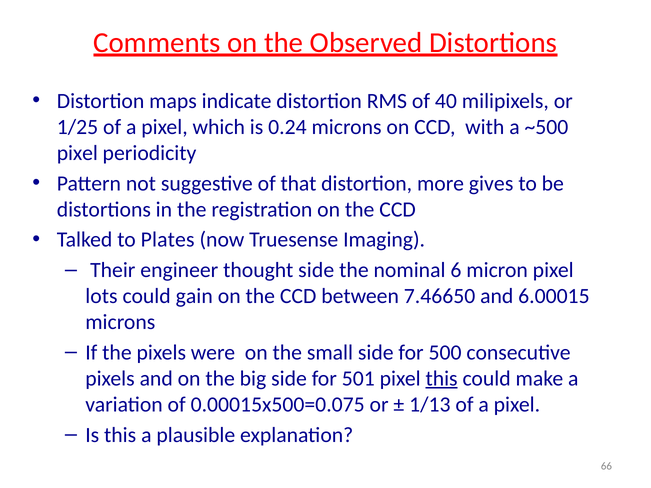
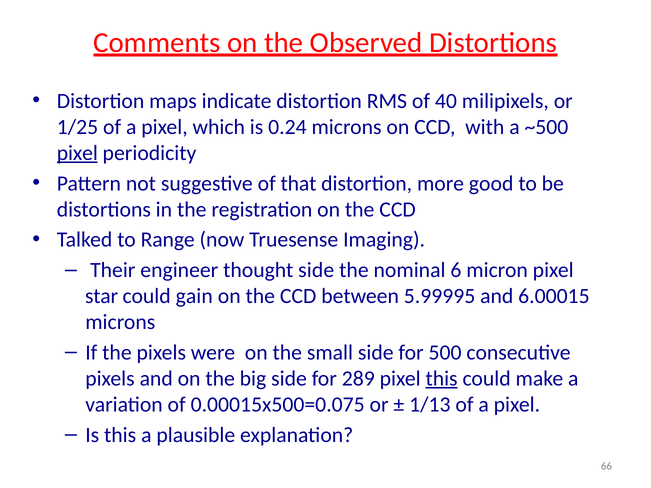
pixel at (77, 153) underline: none -> present
gives: gives -> good
Plates: Plates -> Range
lots: lots -> star
7.46650: 7.46650 -> 5.99995
501: 501 -> 289
